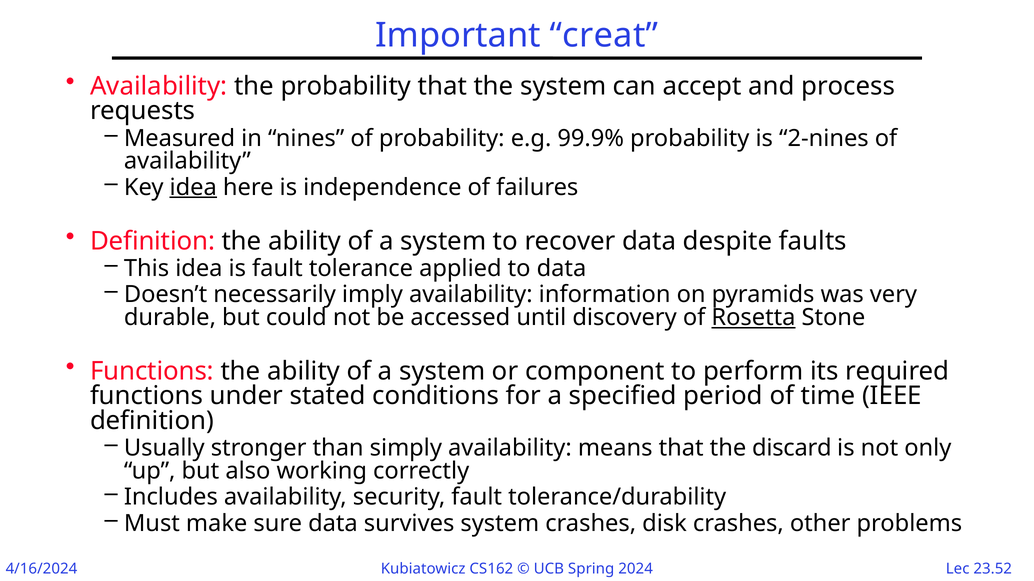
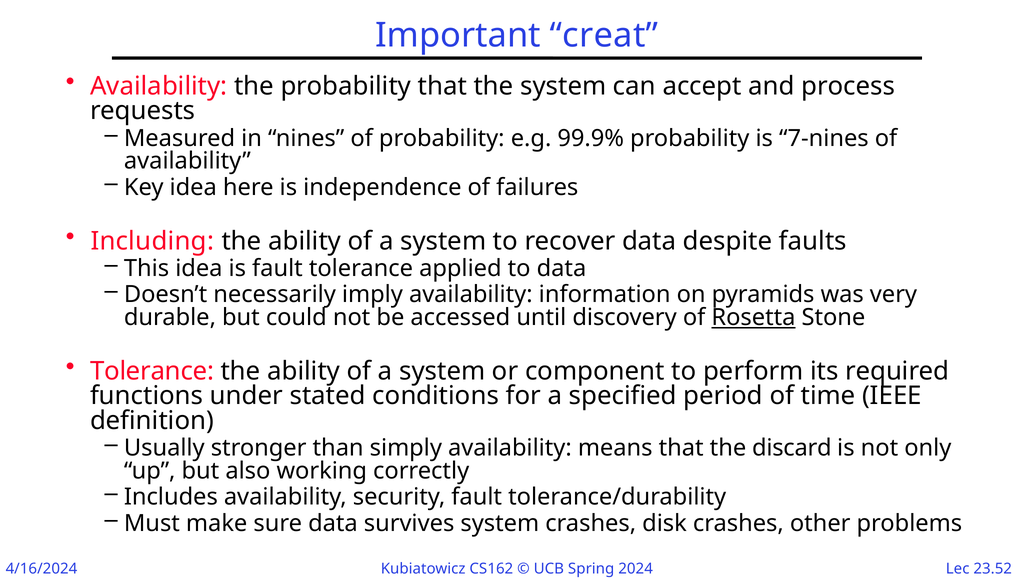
2-nines: 2-nines -> 7-nines
idea at (193, 187) underline: present -> none
Definition at (153, 241): Definition -> Including
Functions at (152, 372): Functions -> Tolerance
